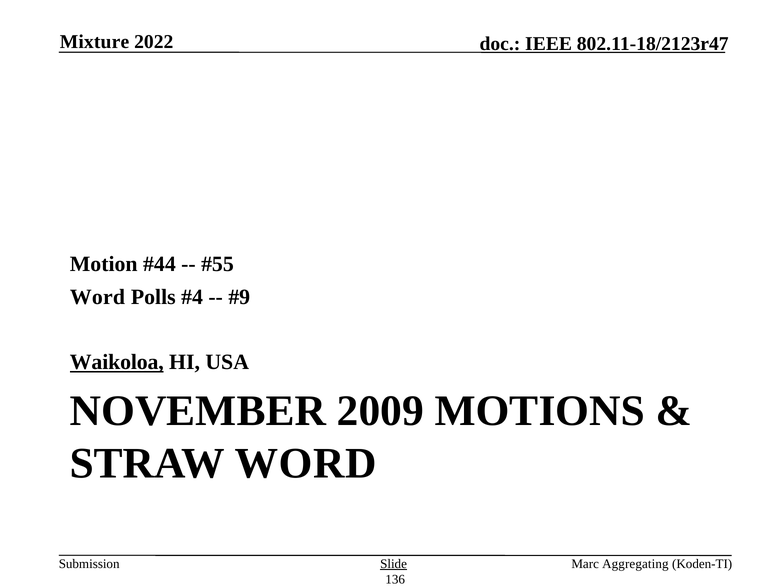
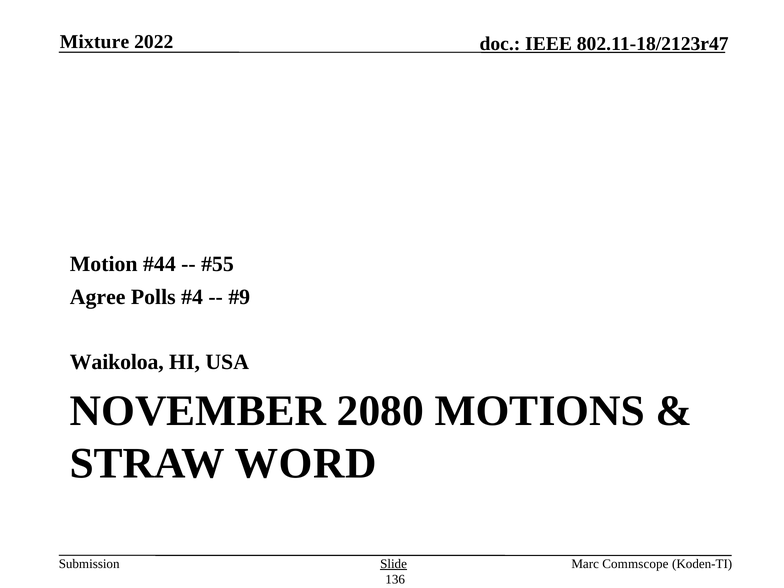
Word at (98, 297): Word -> Agree
Waikoloa underline: present -> none
2009: 2009 -> 2080
Aggregating: Aggregating -> Commscope
